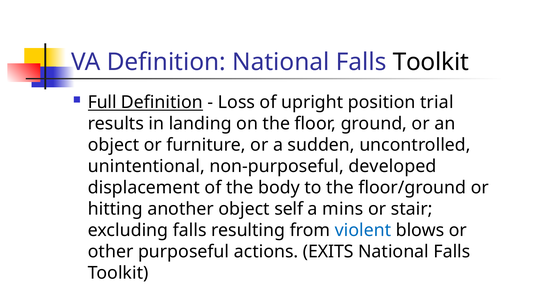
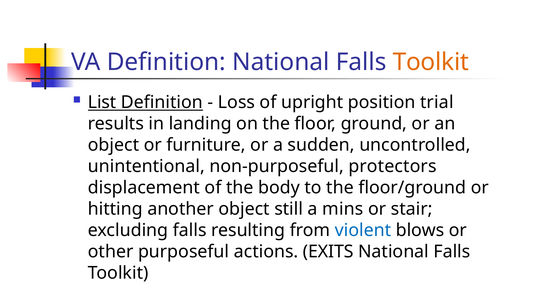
Toolkit at (431, 62) colour: black -> orange
Full: Full -> List
developed: developed -> protectors
self: self -> still
